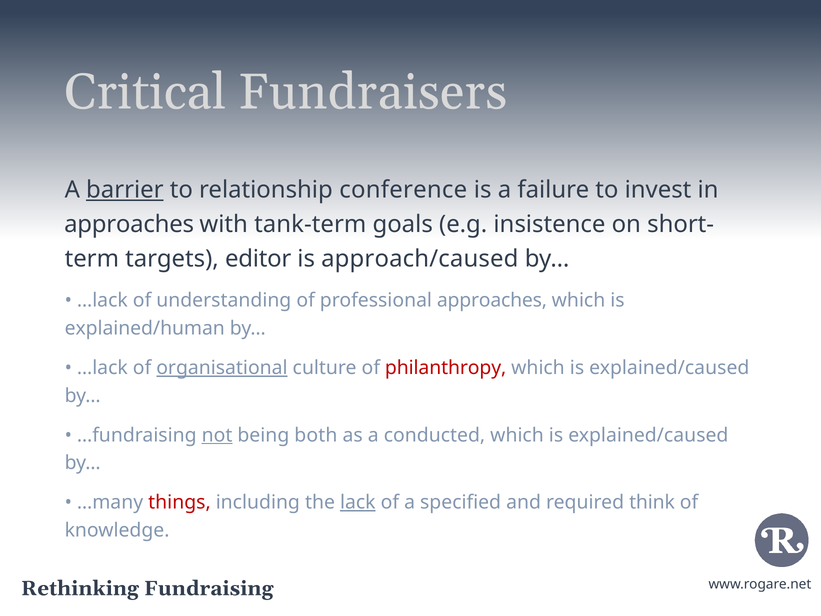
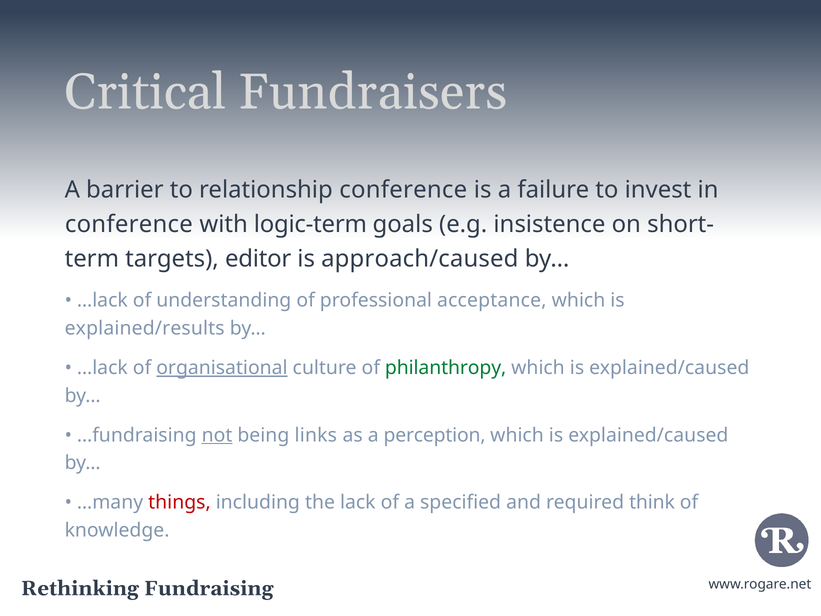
barrier underline: present -> none
approaches at (129, 224): approaches -> conference
tank-term: tank-term -> logic-term
professional approaches: approaches -> acceptance
explained/human: explained/human -> explained/results
philanthropy colour: red -> green
both: both -> links
conducted: conducted -> perception
lack underline: present -> none
